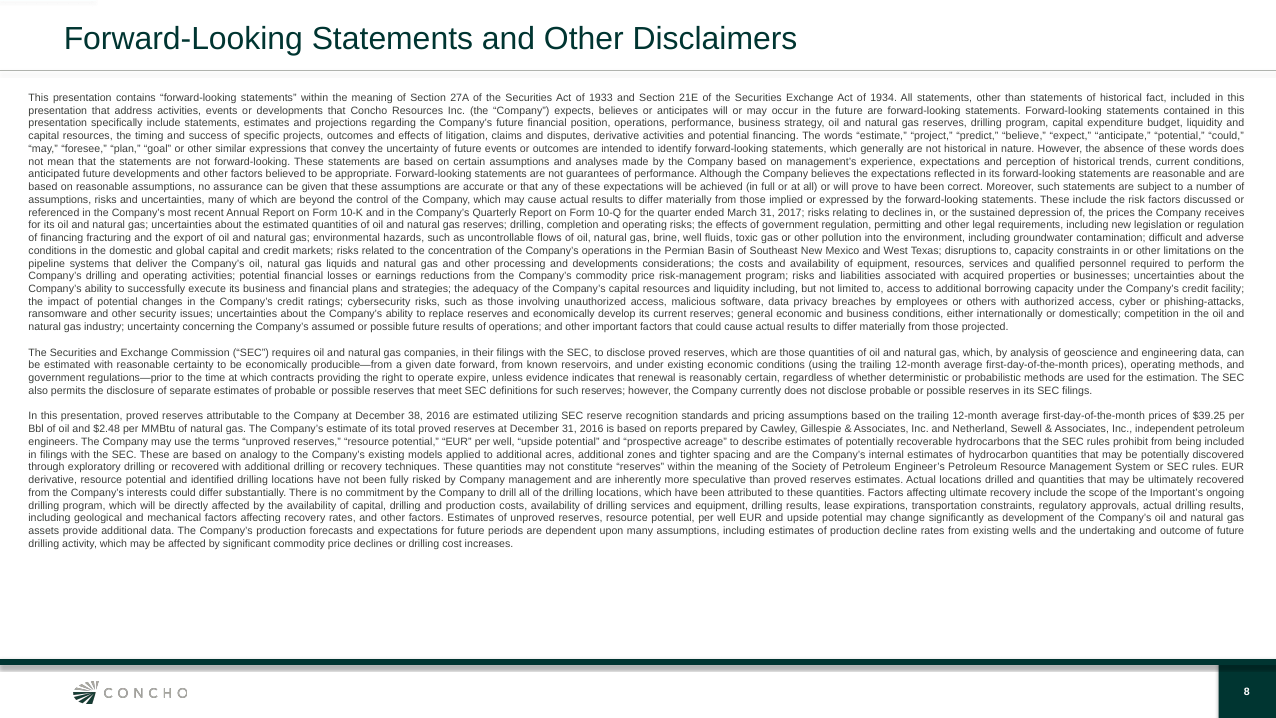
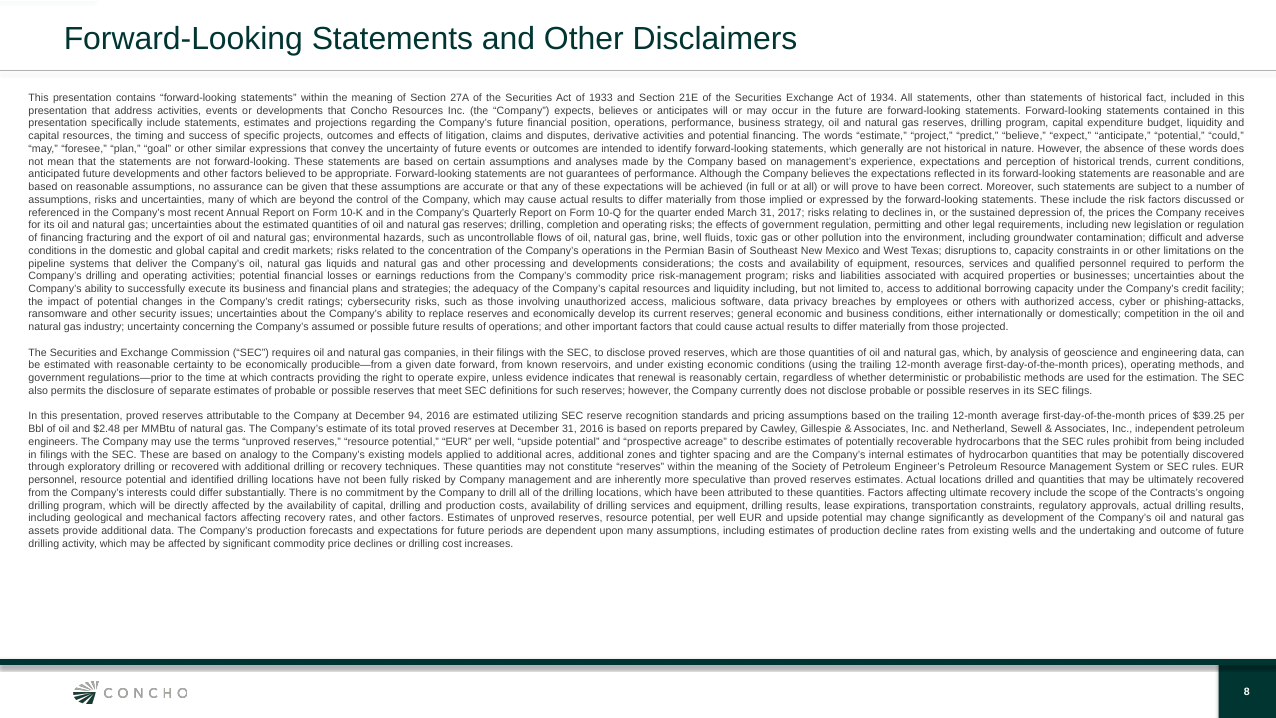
38: 38 -> 94
derivative at (53, 480): derivative -> personnel
Important’s: Important’s -> Contracts’s
